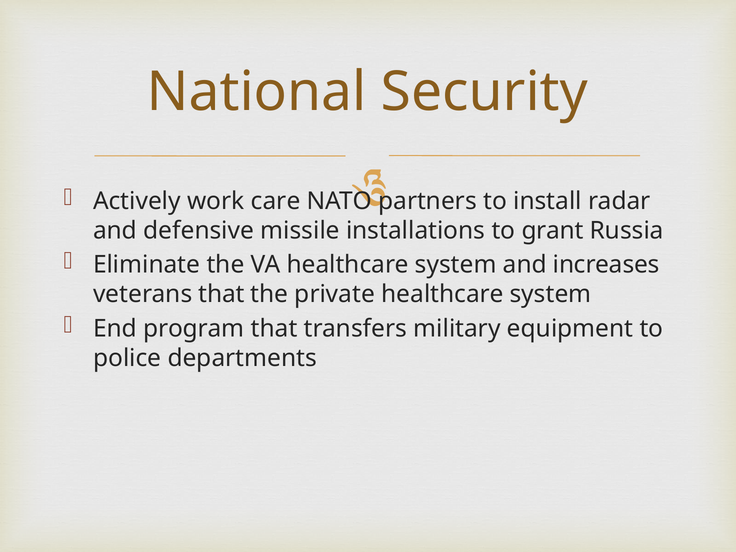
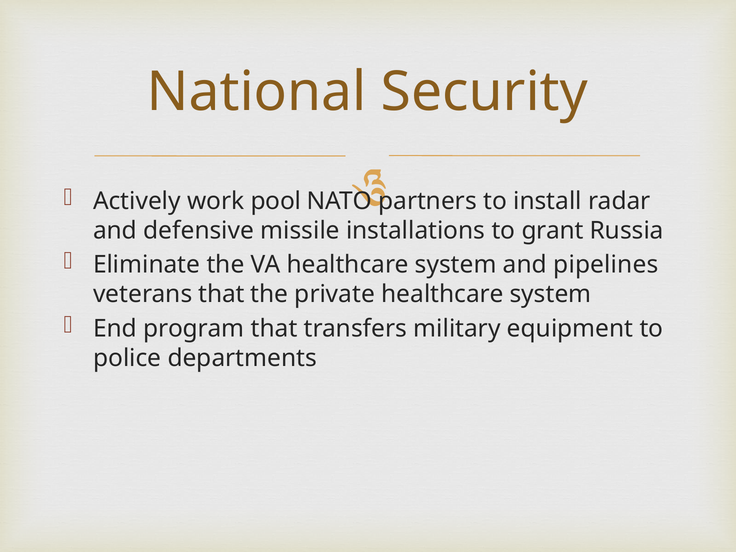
care: care -> pool
increases: increases -> pipelines
